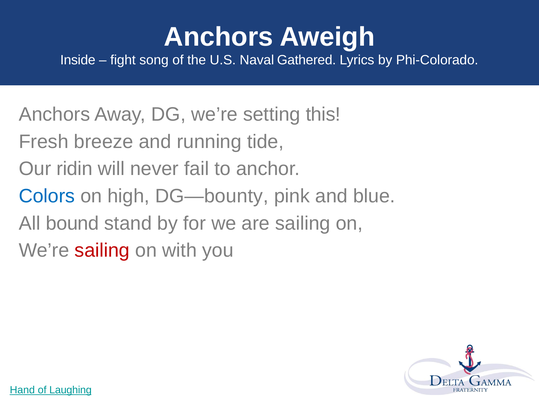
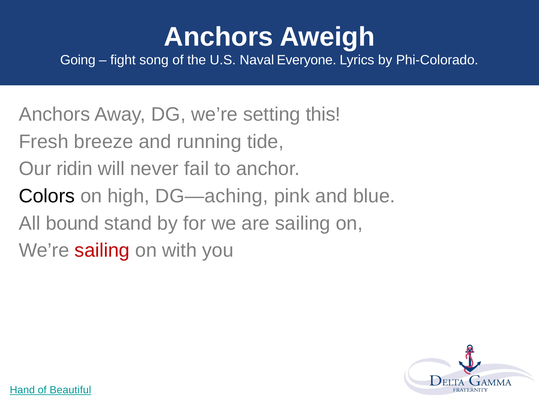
Inside: Inside -> Going
Gathered: Gathered -> Everyone
Colors colour: blue -> black
DG—bounty: DG—bounty -> DG—aching
Laughing: Laughing -> Beautiful
